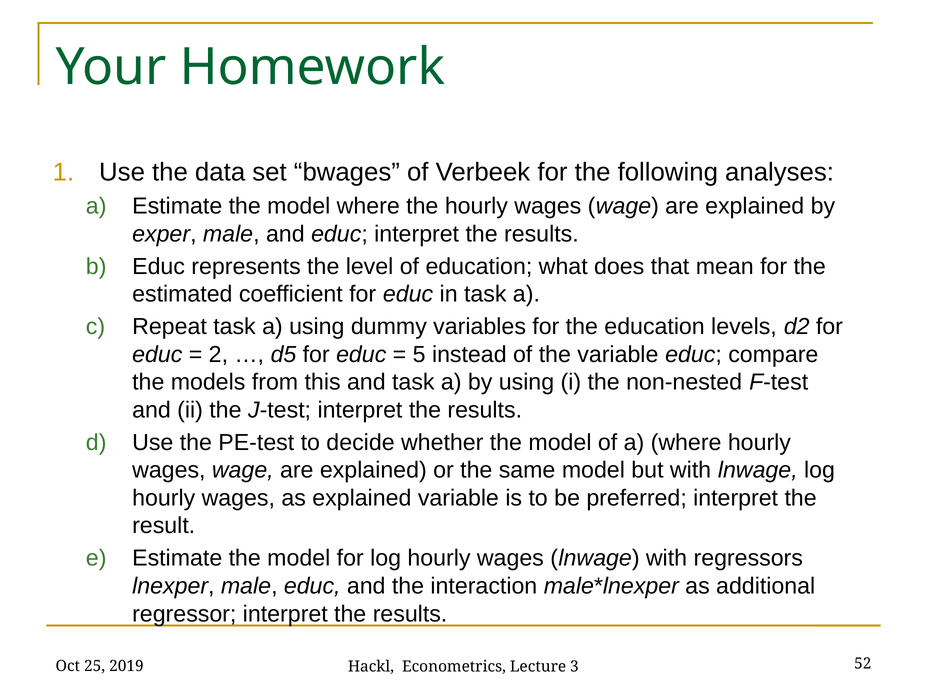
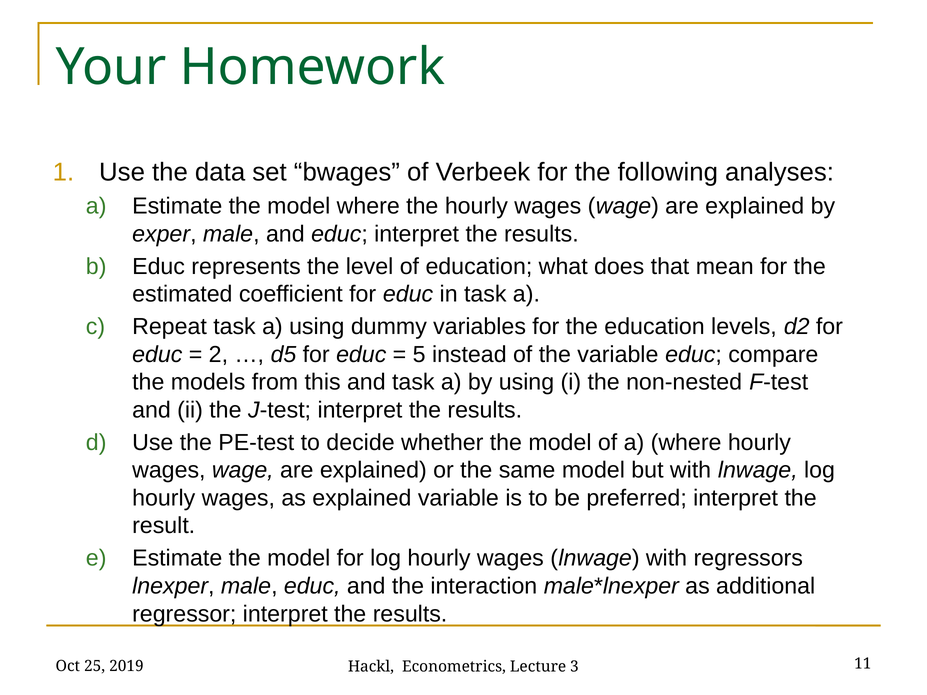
52: 52 -> 11
